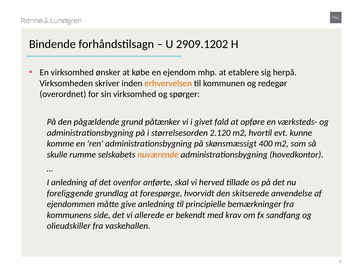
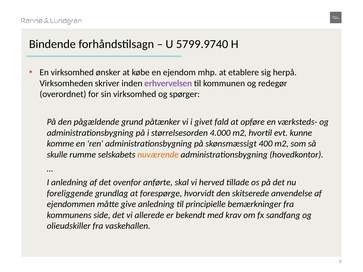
2909.1202: 2909.1202 -> 5799.9740
erhvervelsen colour: orange -> purple
2.120: 2.120 -> 4.000
